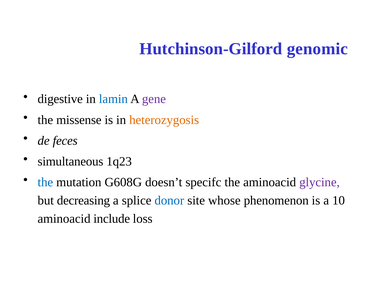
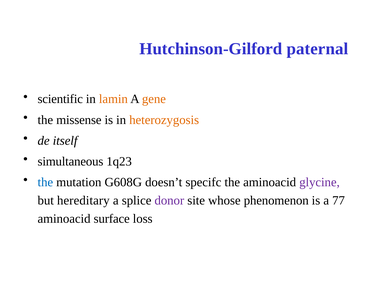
genomic: genomic -> paternal
digestive: digestive -> scientific
lamin colour: blue -> orange
gene colour: purple -> orange
feces: feces -> itself
decreasing: decreasing -> hereditary
donor colour: blue -> purple
10: 10 -> 77
include: include -> surface
